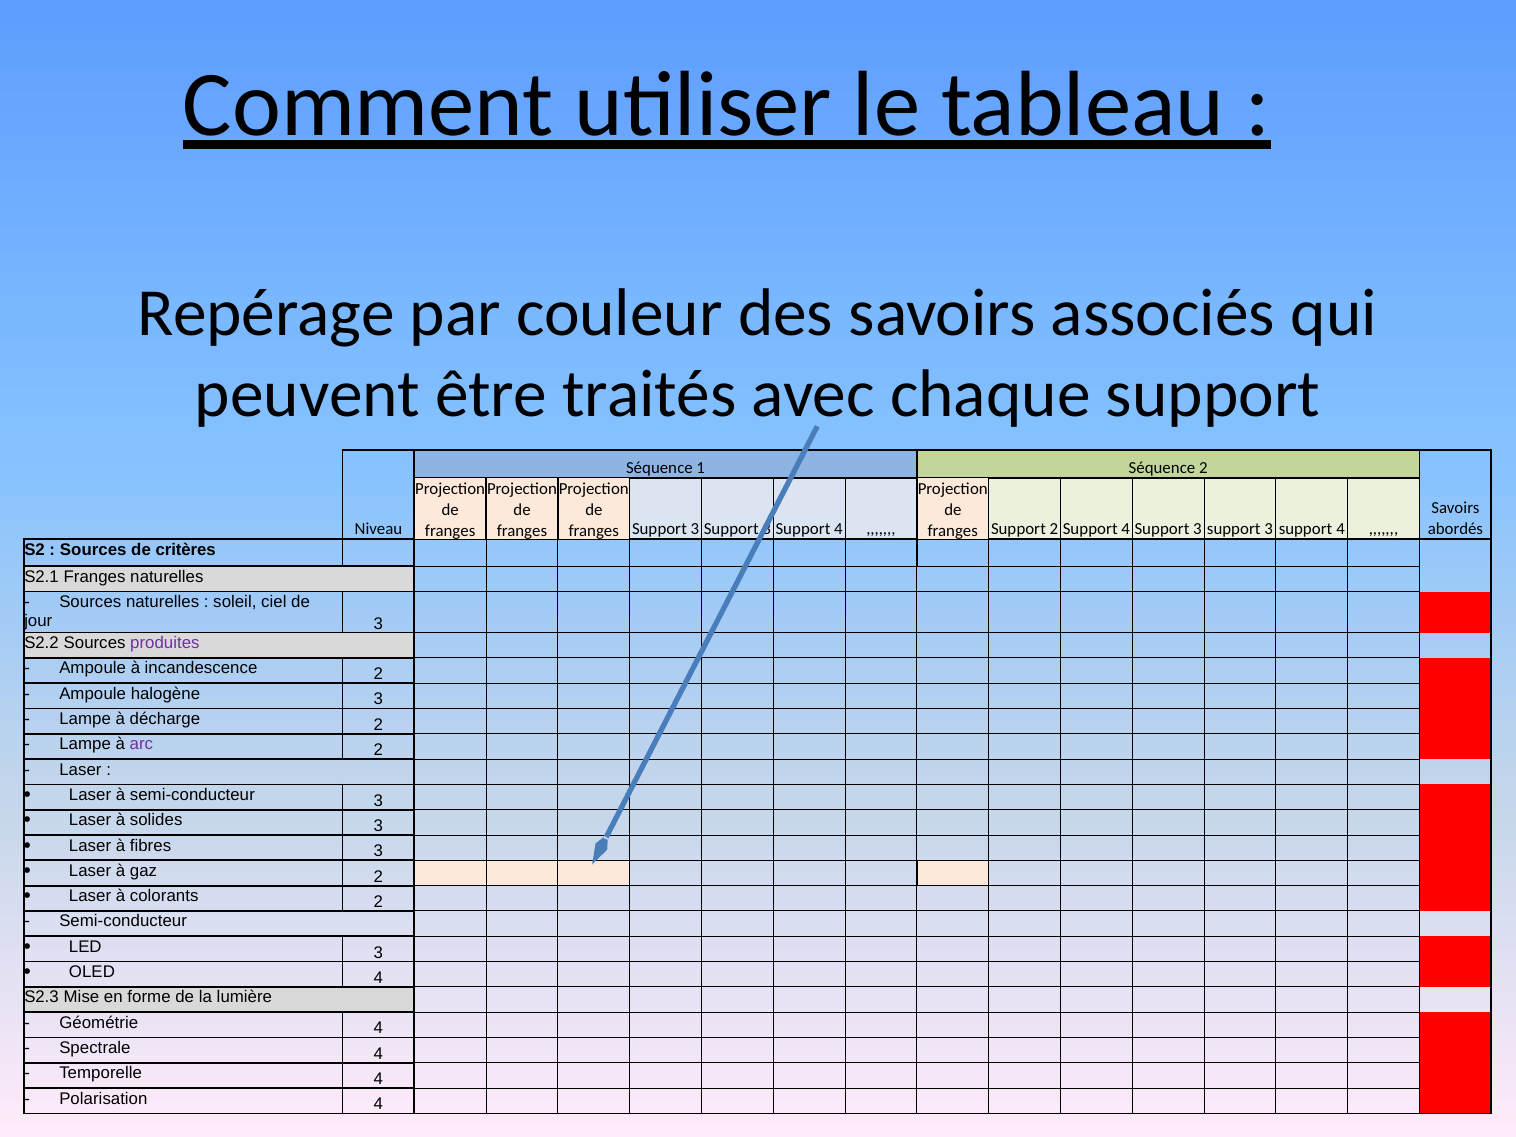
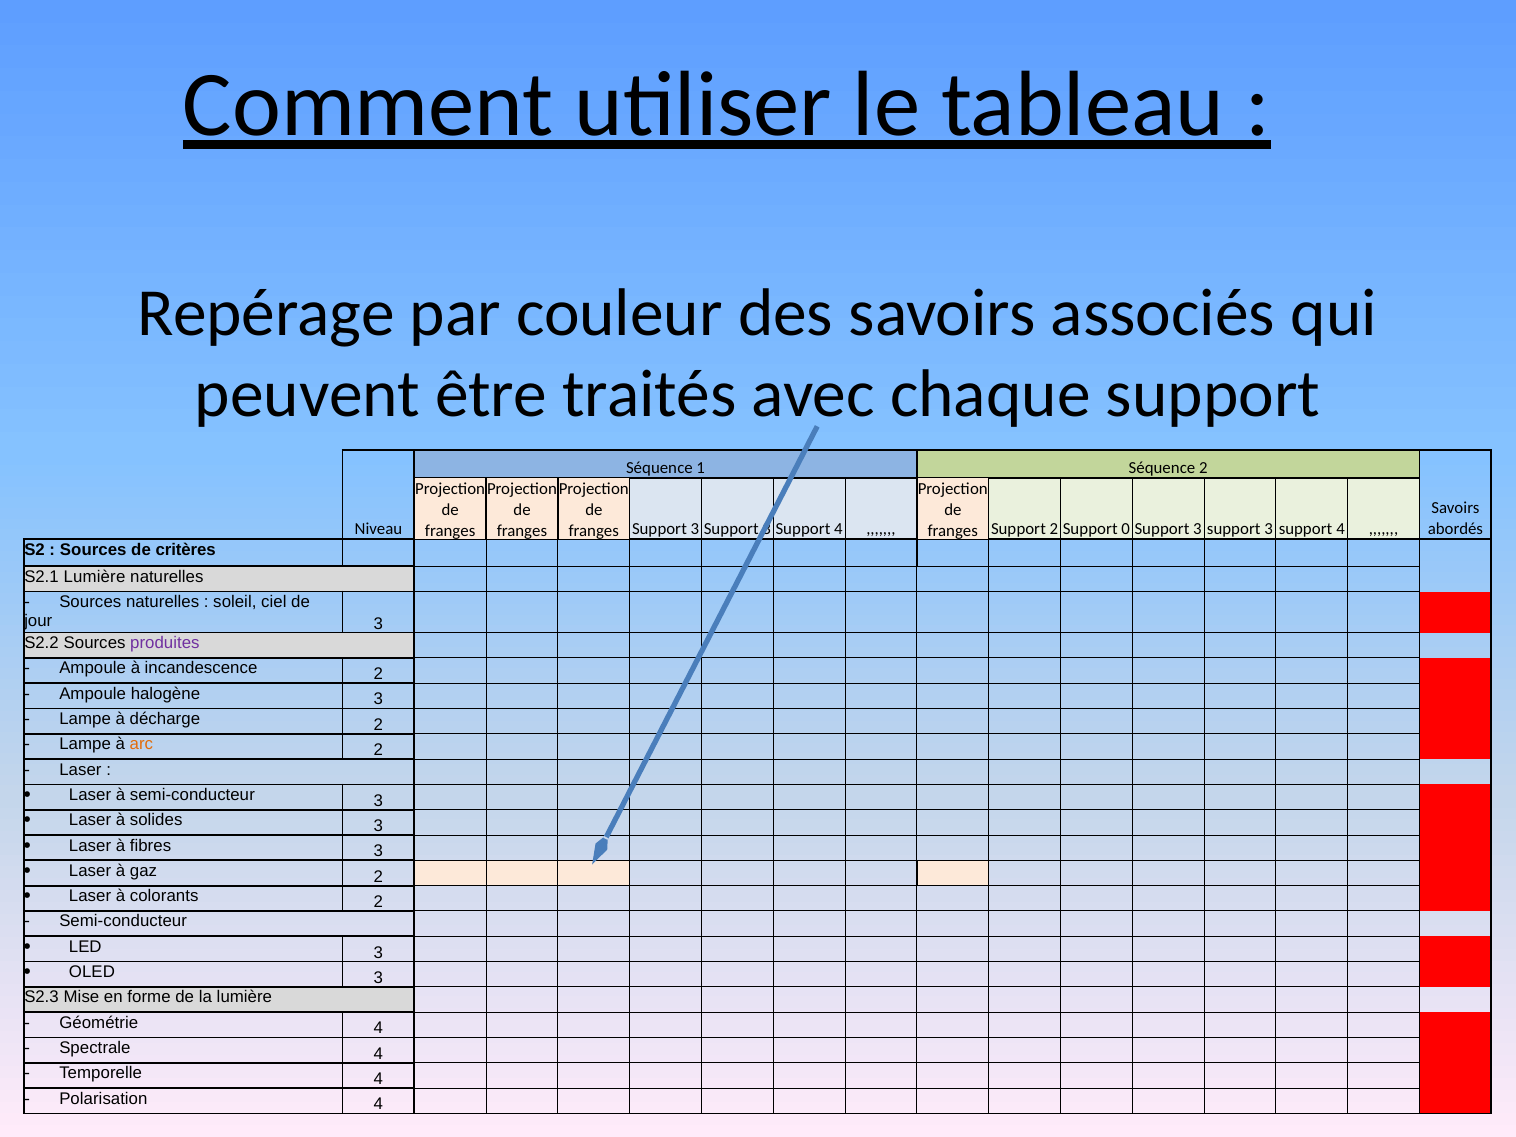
2 Support 4: 4 -> 0
S2.1 Franges: Franges -> Lumière
arc colour: purple -> orange
OLED 4: 4 -> 3
